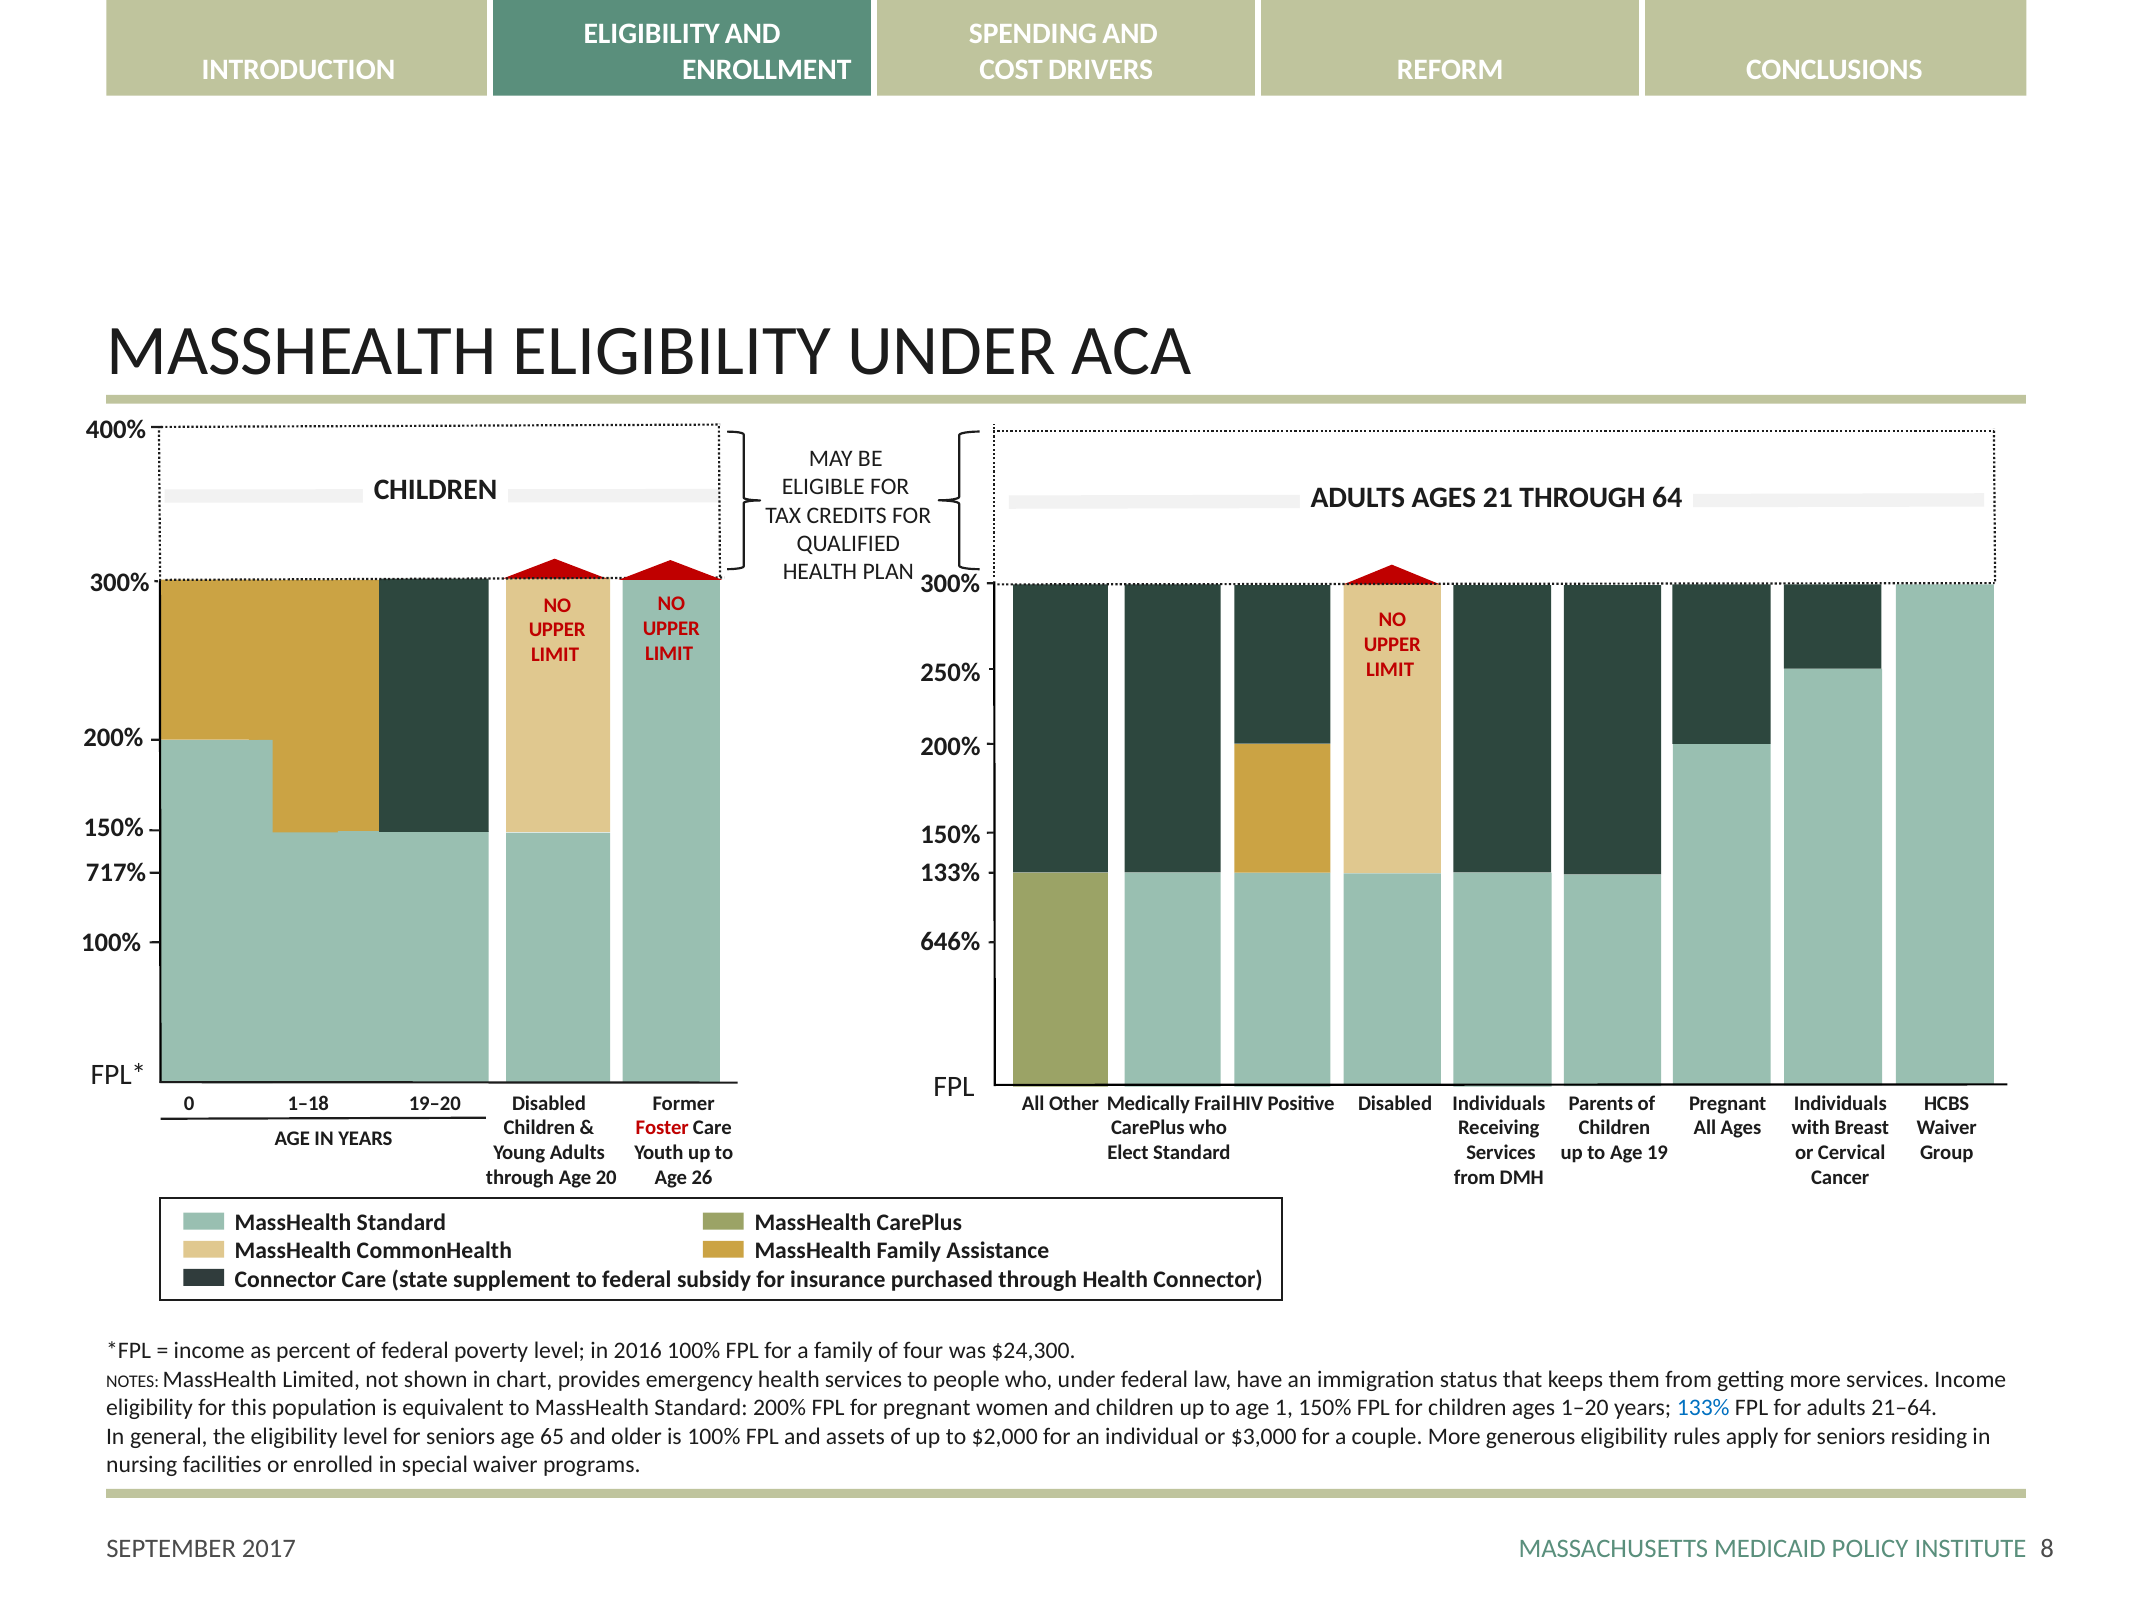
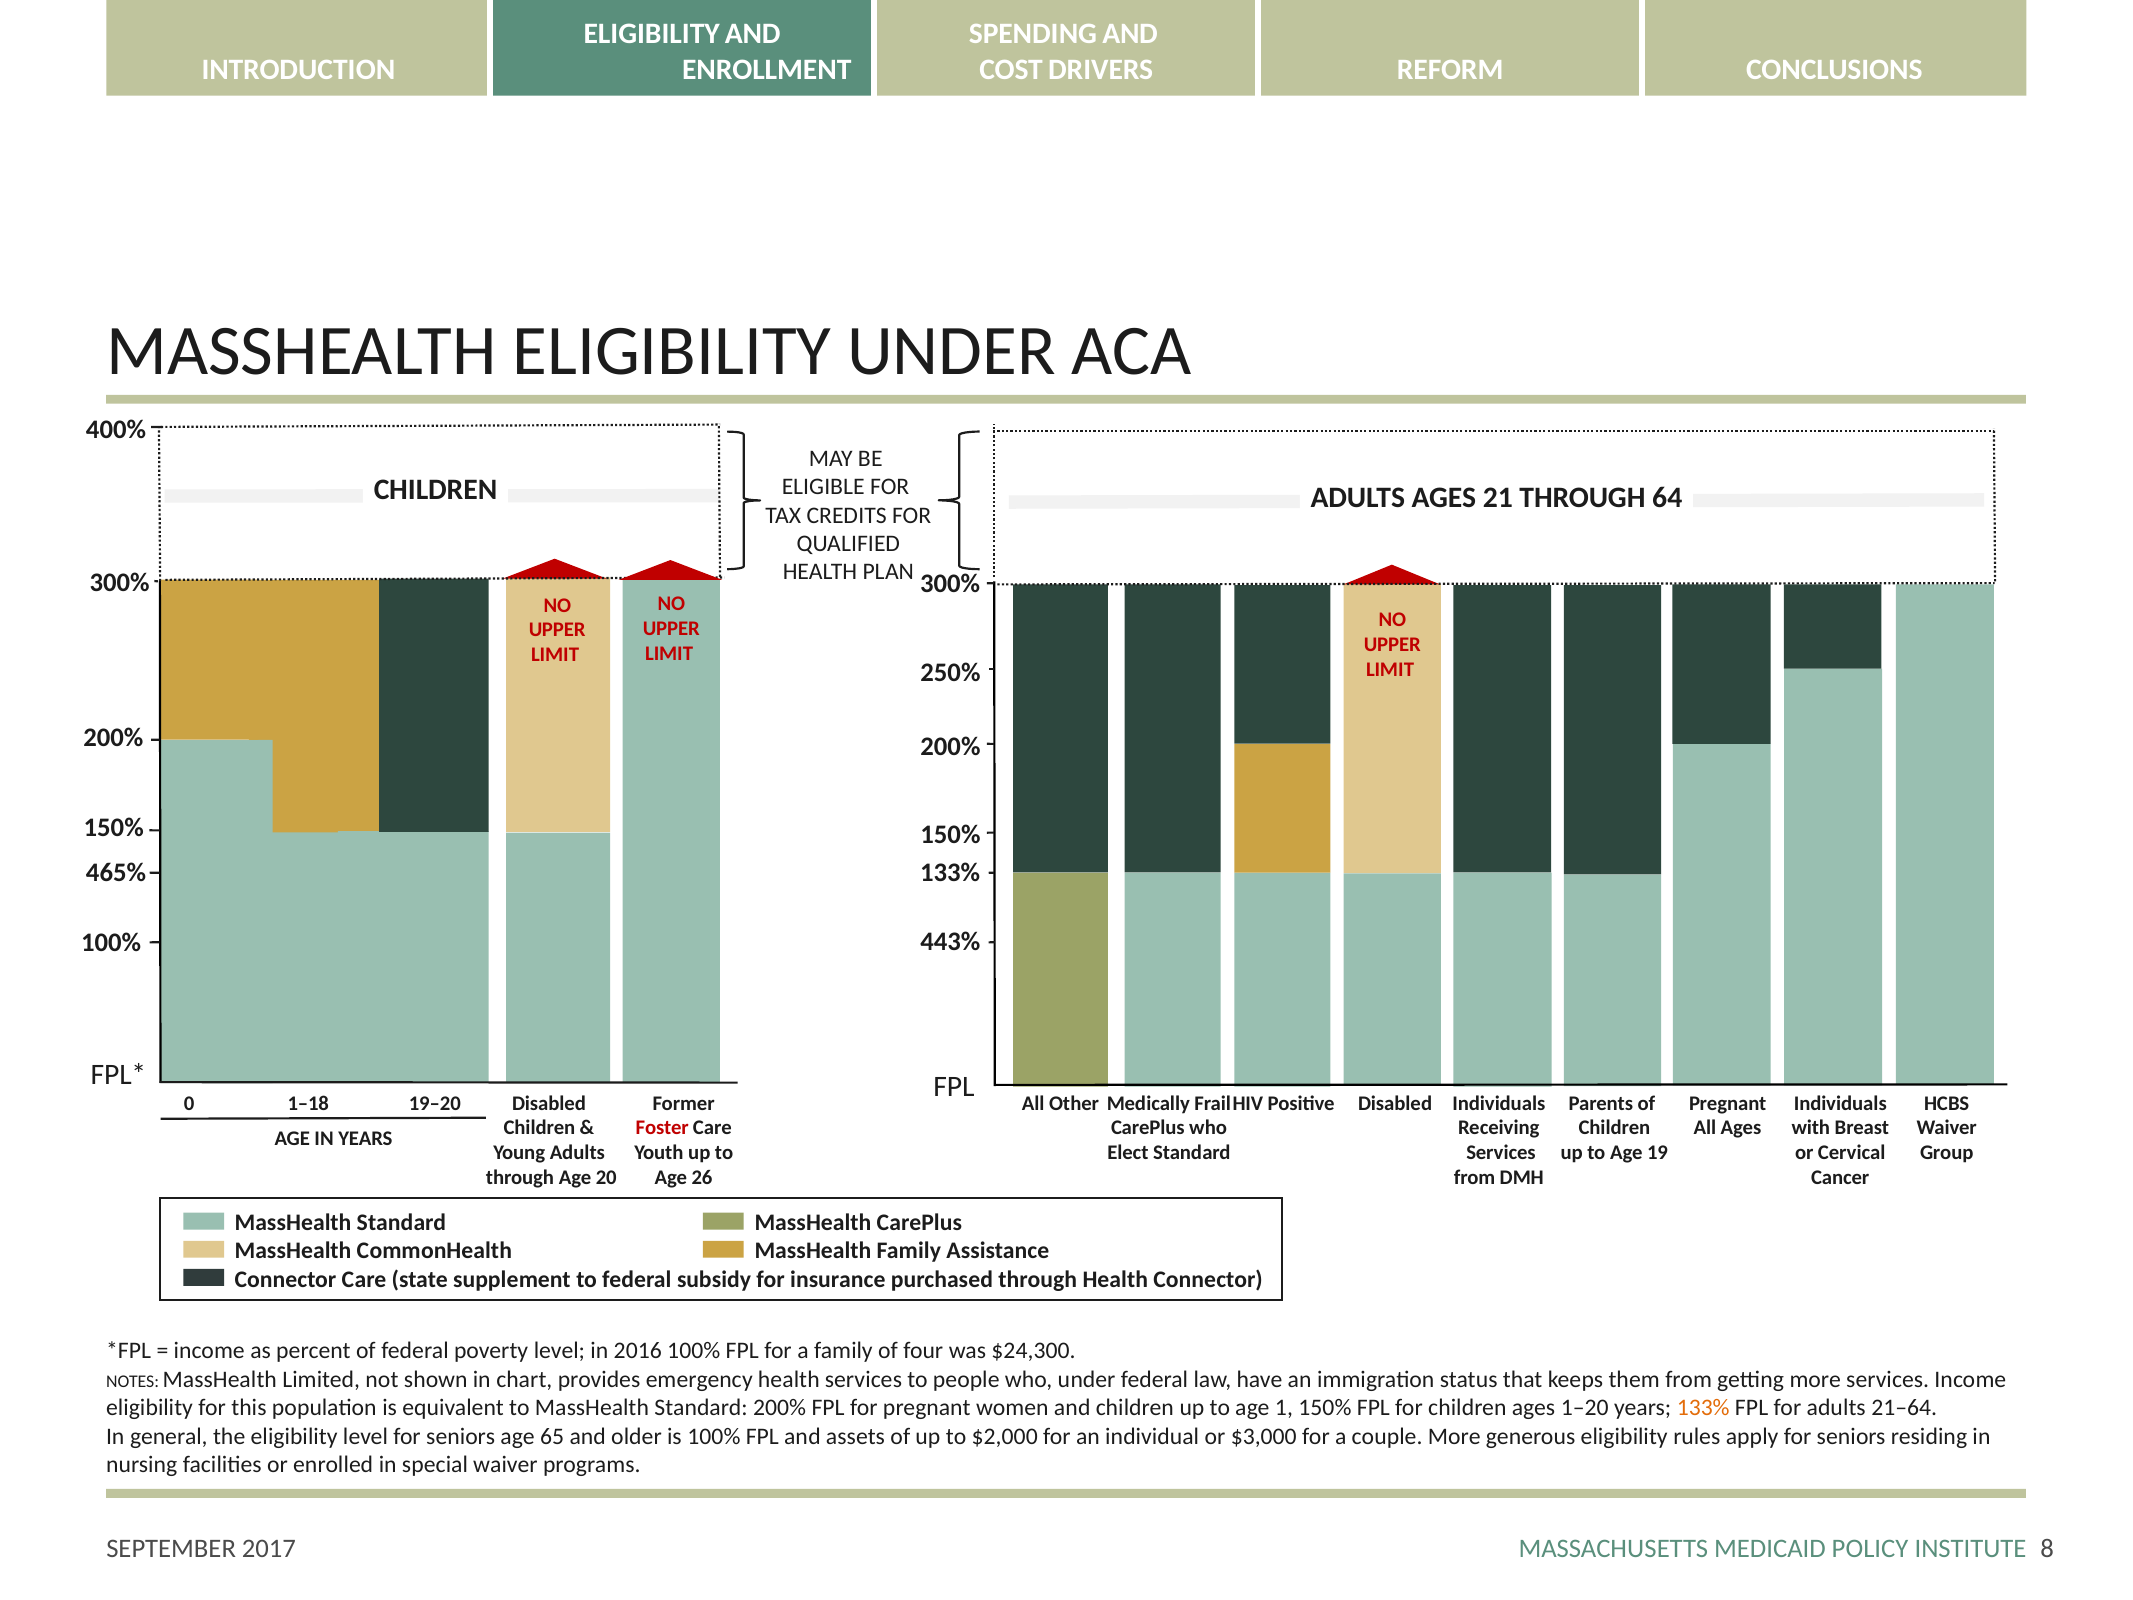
717%: 717% -> 465%
646%: 646% -> 443%
133% at (1703, 1408) colour: blue -> orange
